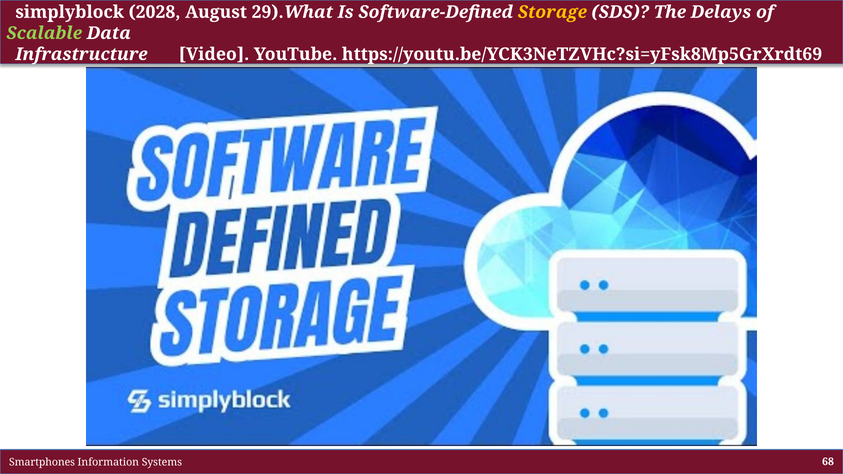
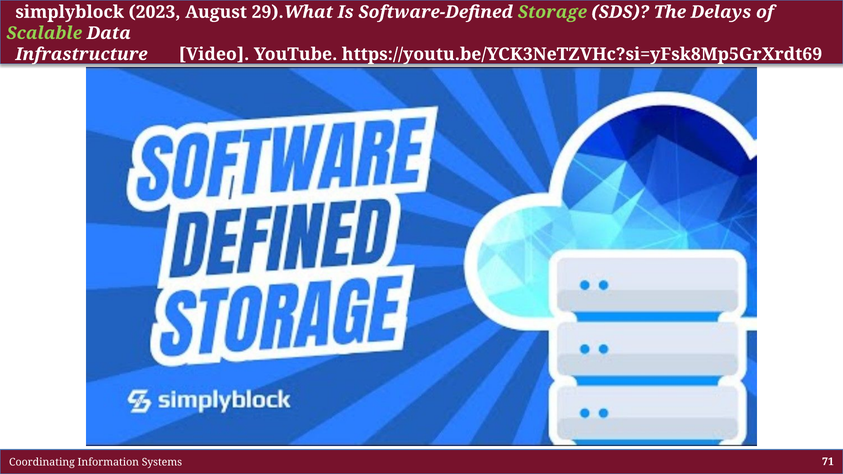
2028: 2028 -> 2023
Storage colour: yellow -> light green
Smartphones: Smartphones -> Coordinating
68: 68 -> 71
